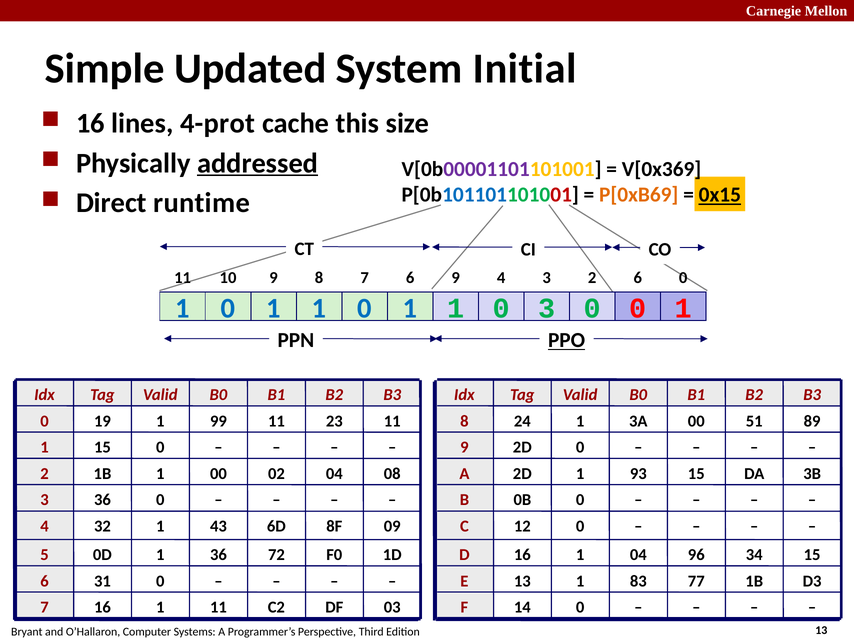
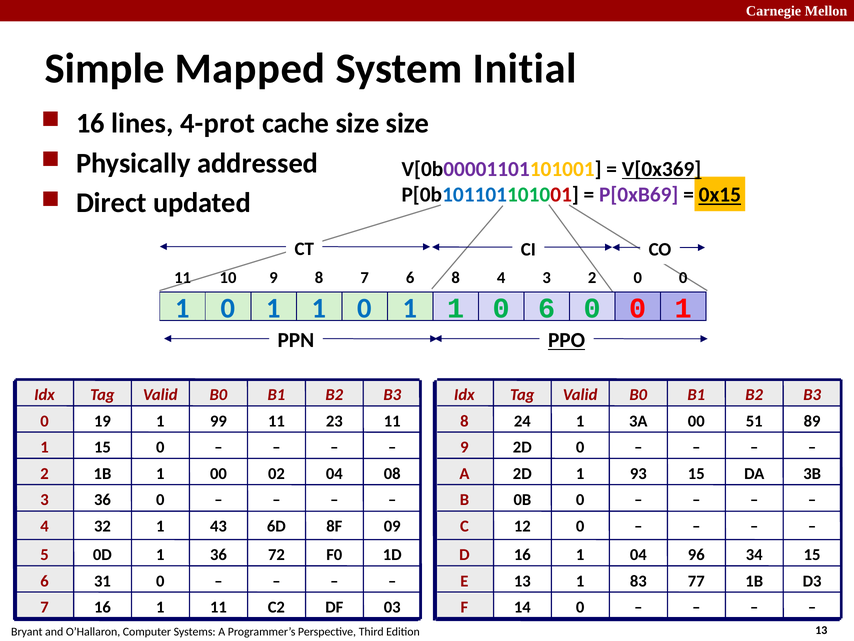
Updated: Updated -> Mapped
cache this: this -> size
addressed underline: present -> none
V[0x369 underline: none -> present
P[0xB69 colour: orange -> purple
runtime: runtime -> updated
6 9: 9 -> 8
2 6: 6 -> 0
0 3: 3 -> 6
